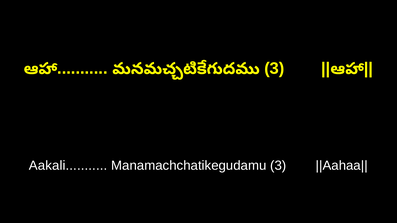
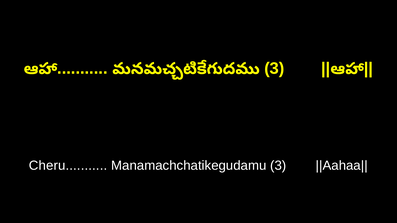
Aakali: Aakali -> Cheru
